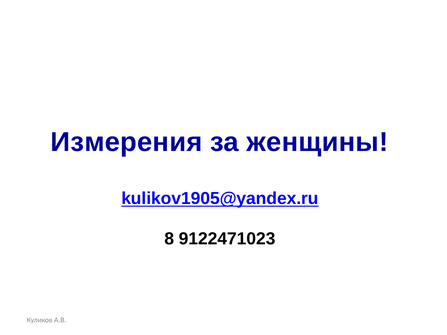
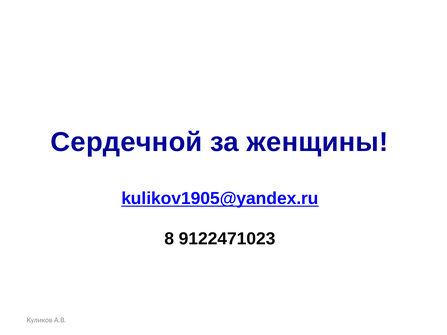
Измерения: Измерения -> Сердечной
